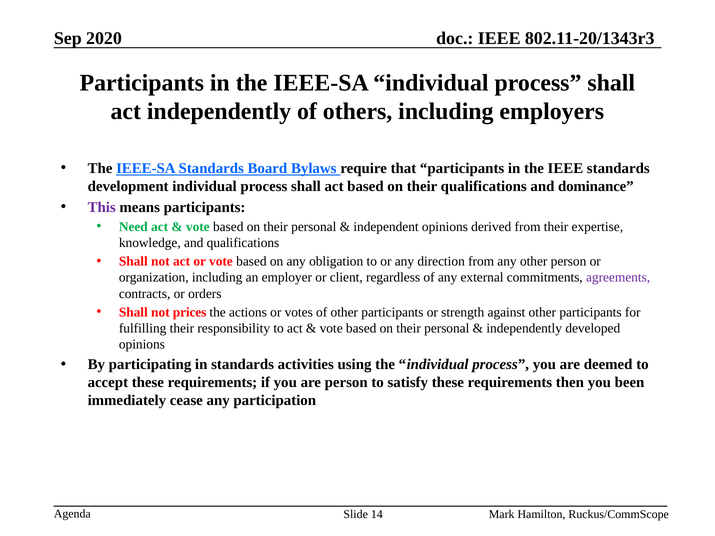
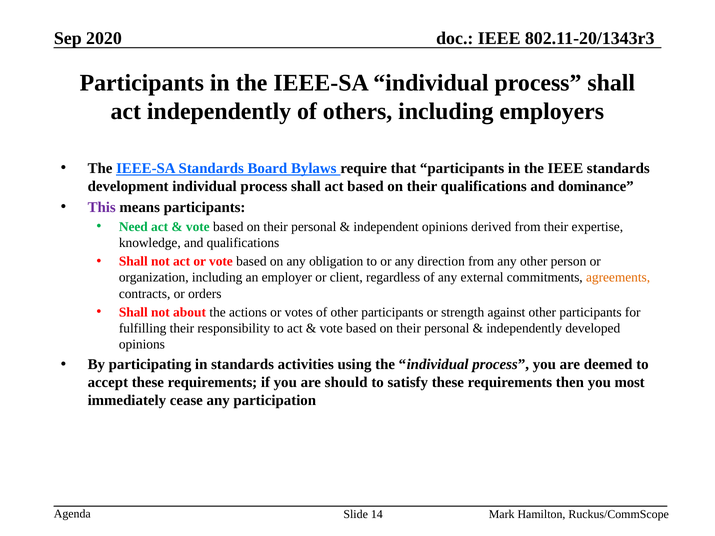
agreements colour: purple -> orange
prices: prices -> about
are person: person -> should
been: been -> most
